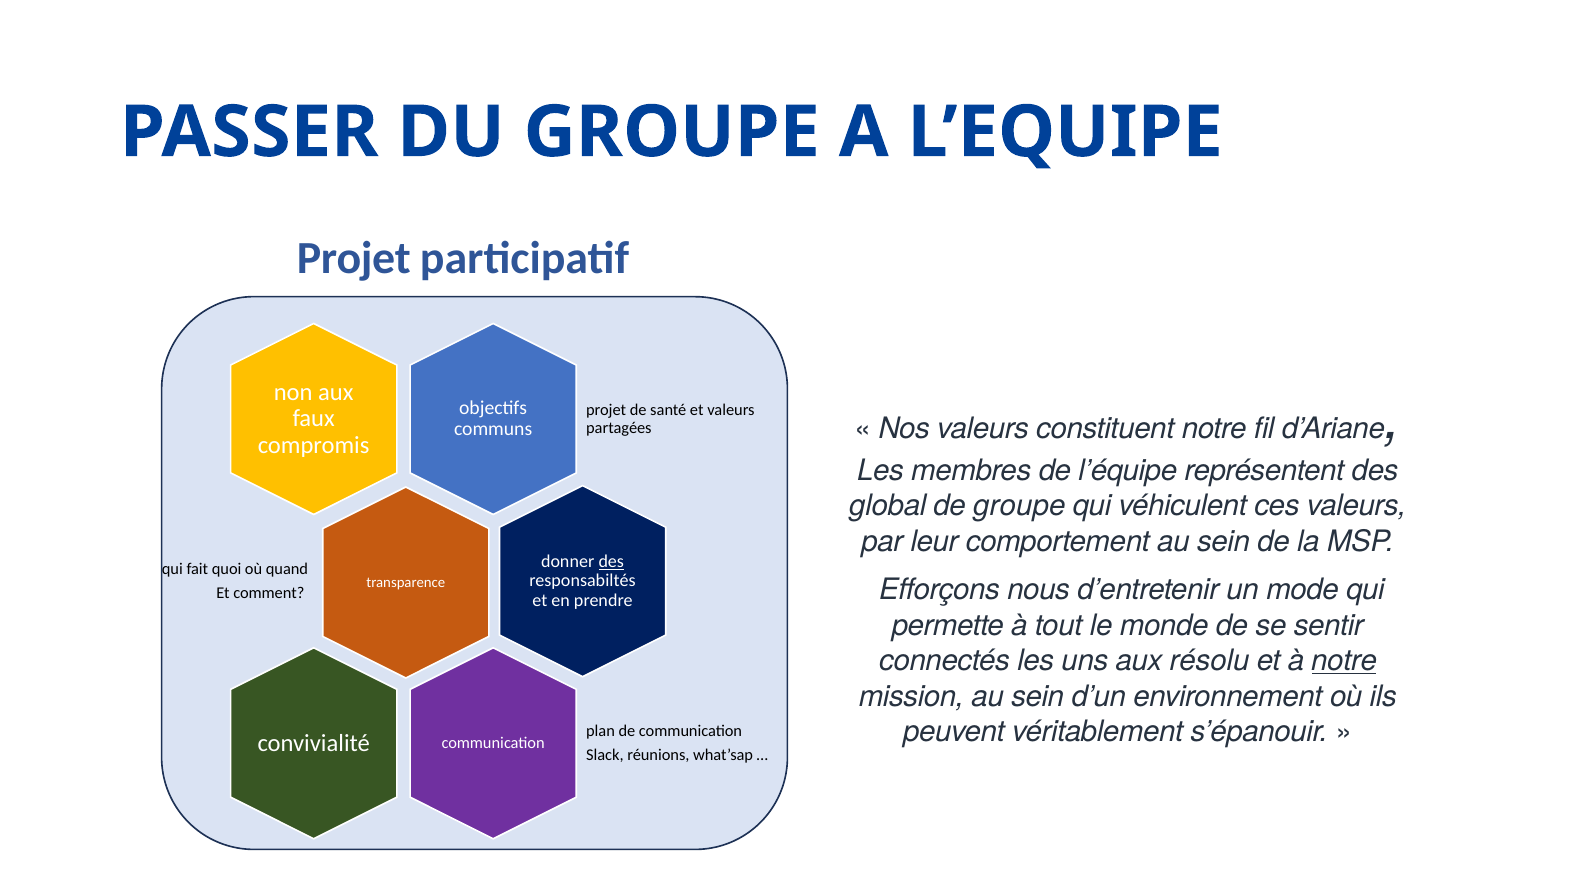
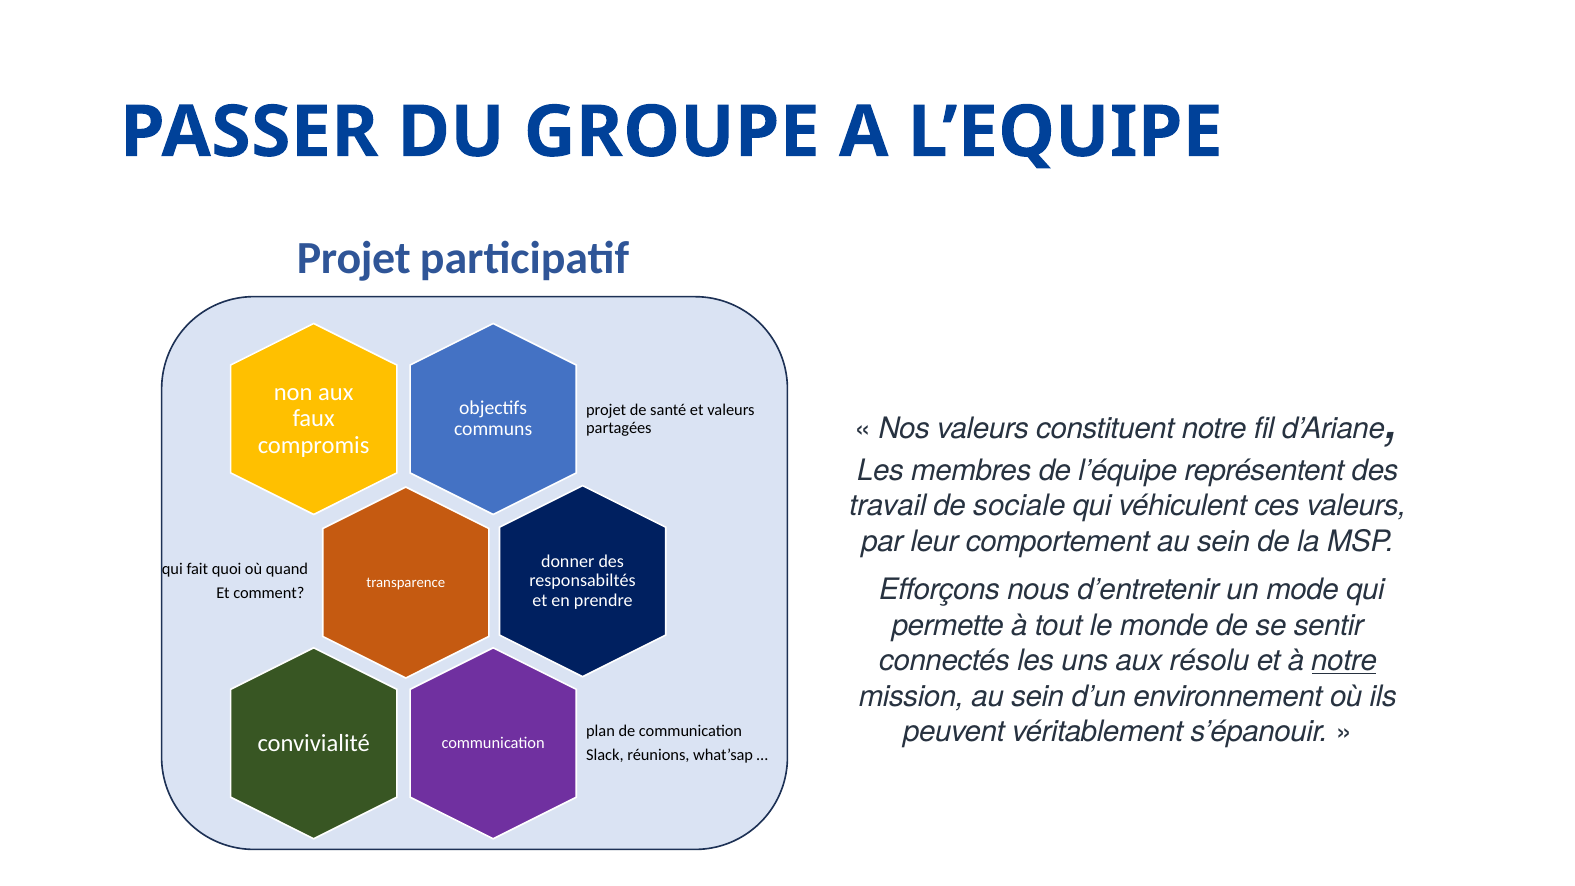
global: global -> travail
de groupe: groupe -> sociale
des at (611, 562) underline: present -> none
